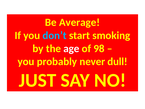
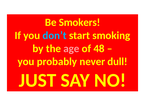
Average: Average -> Smokers
age colour: white -> pink
98: 98 -> 48
